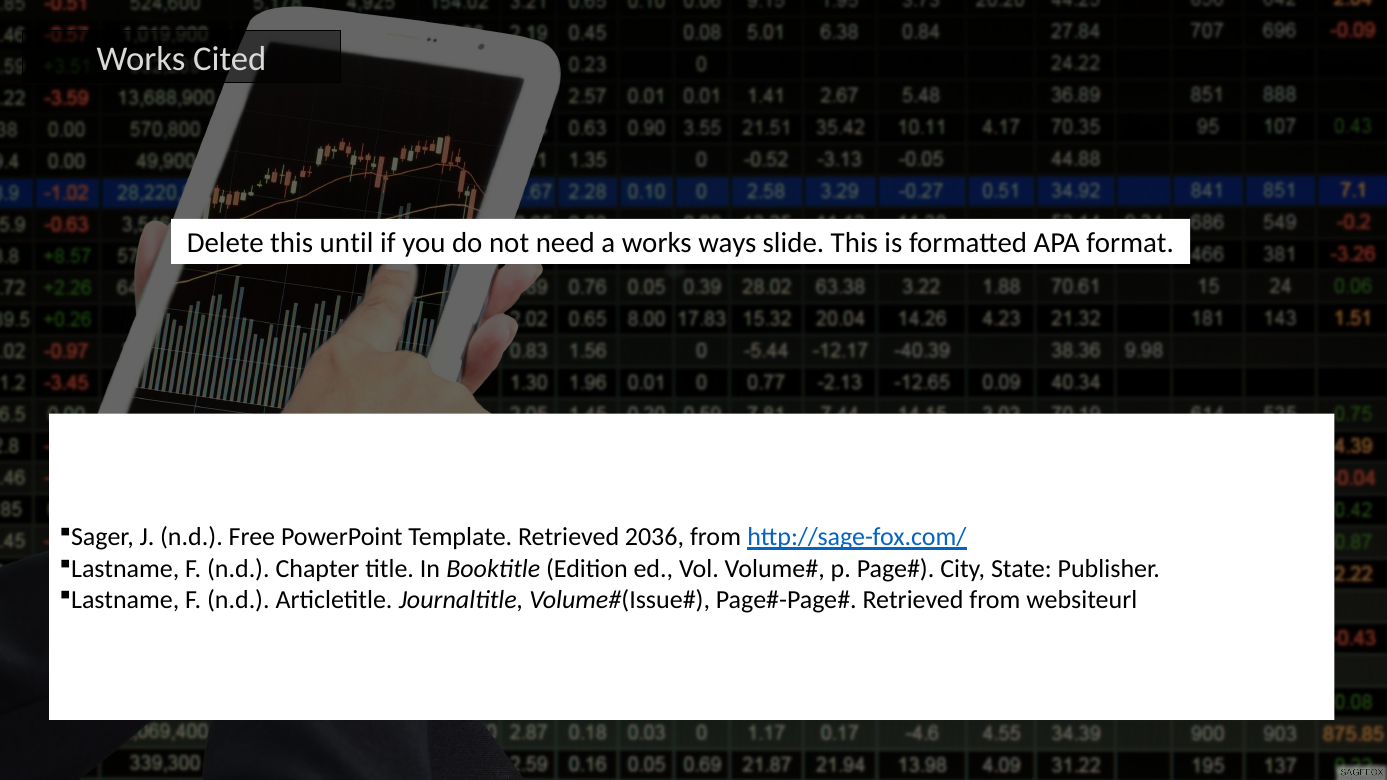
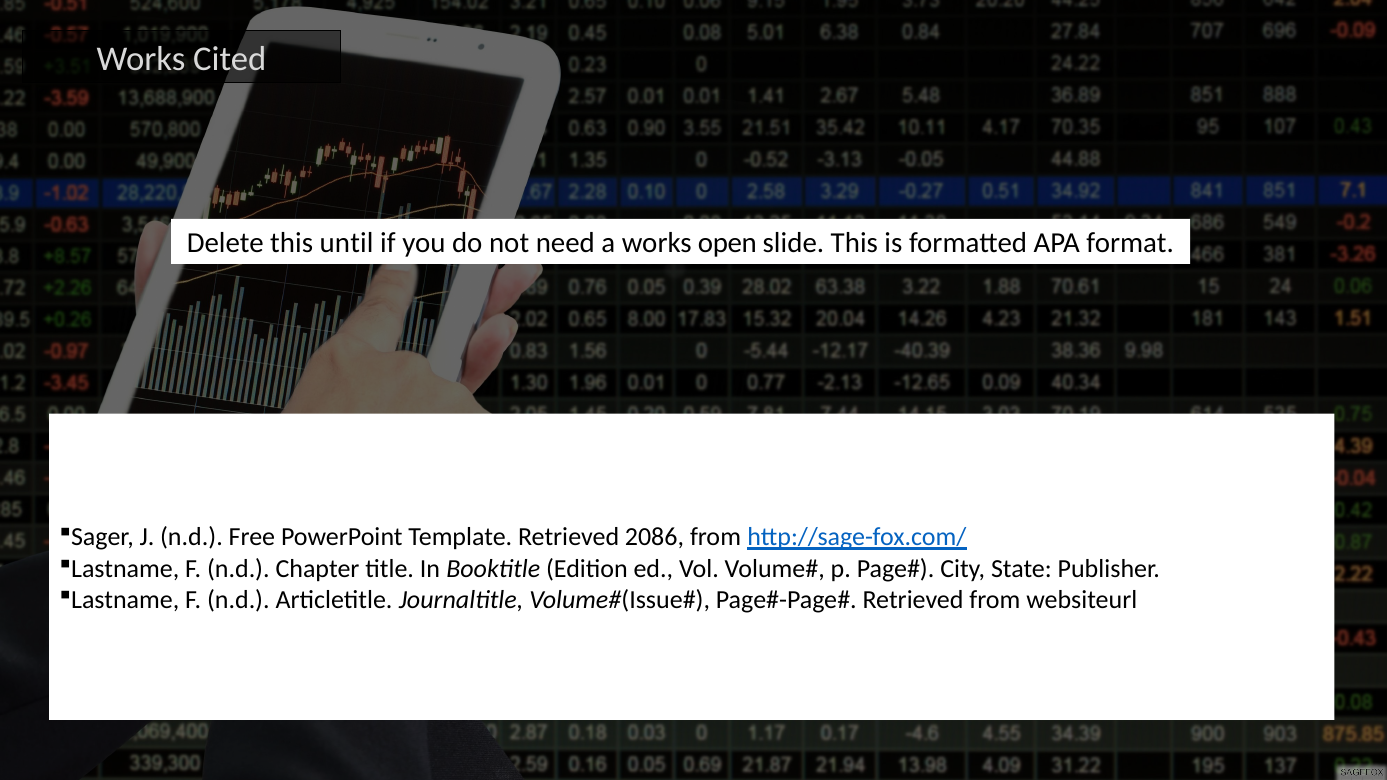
ways: ways -> open
2036: 2036 -> 2086
